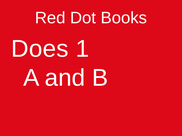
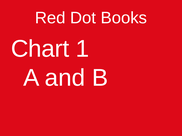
Does: Does -> Chart
